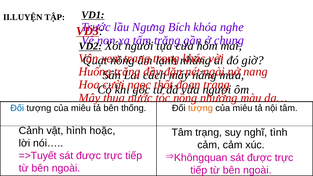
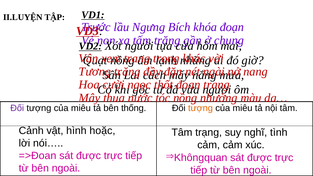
nghe: nghe -> đoạn
Huống: Huống -> Tương
Đối at (17, 108) colour: blue -> purple
=>Tuyết: =>Tuyết -> =>Đoan
